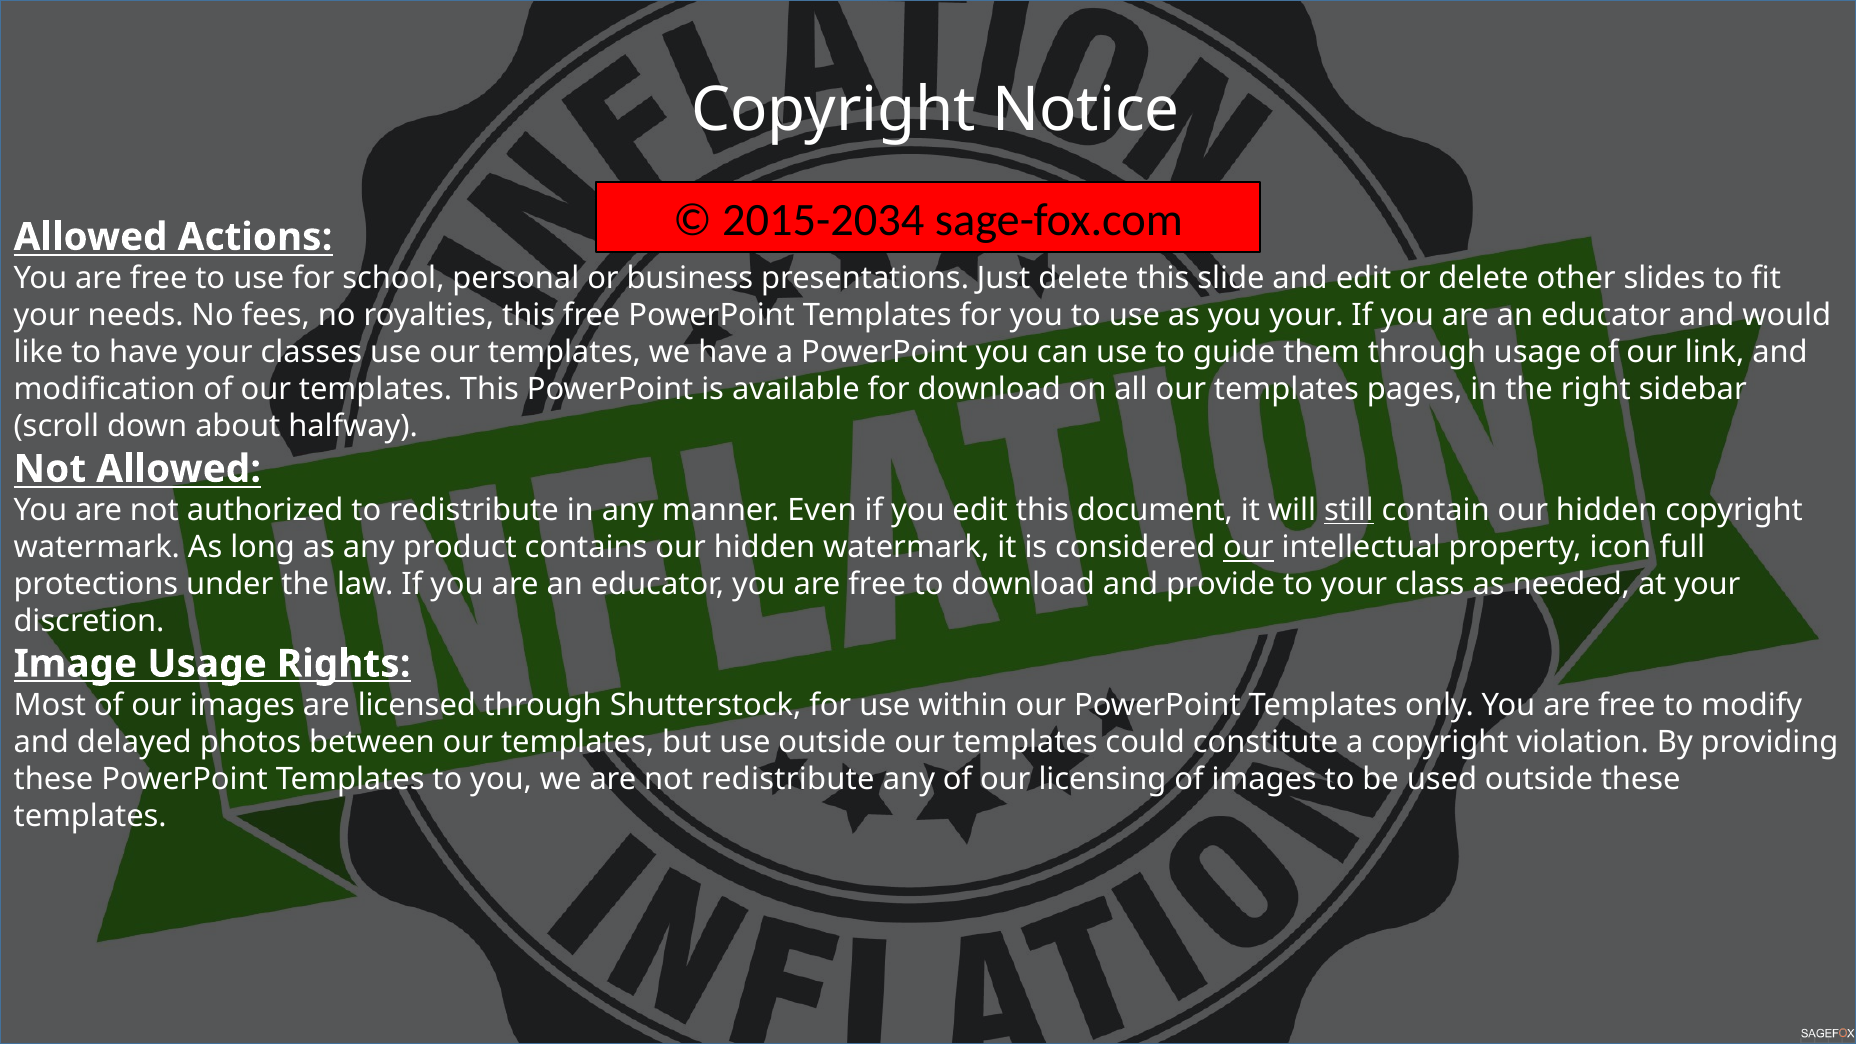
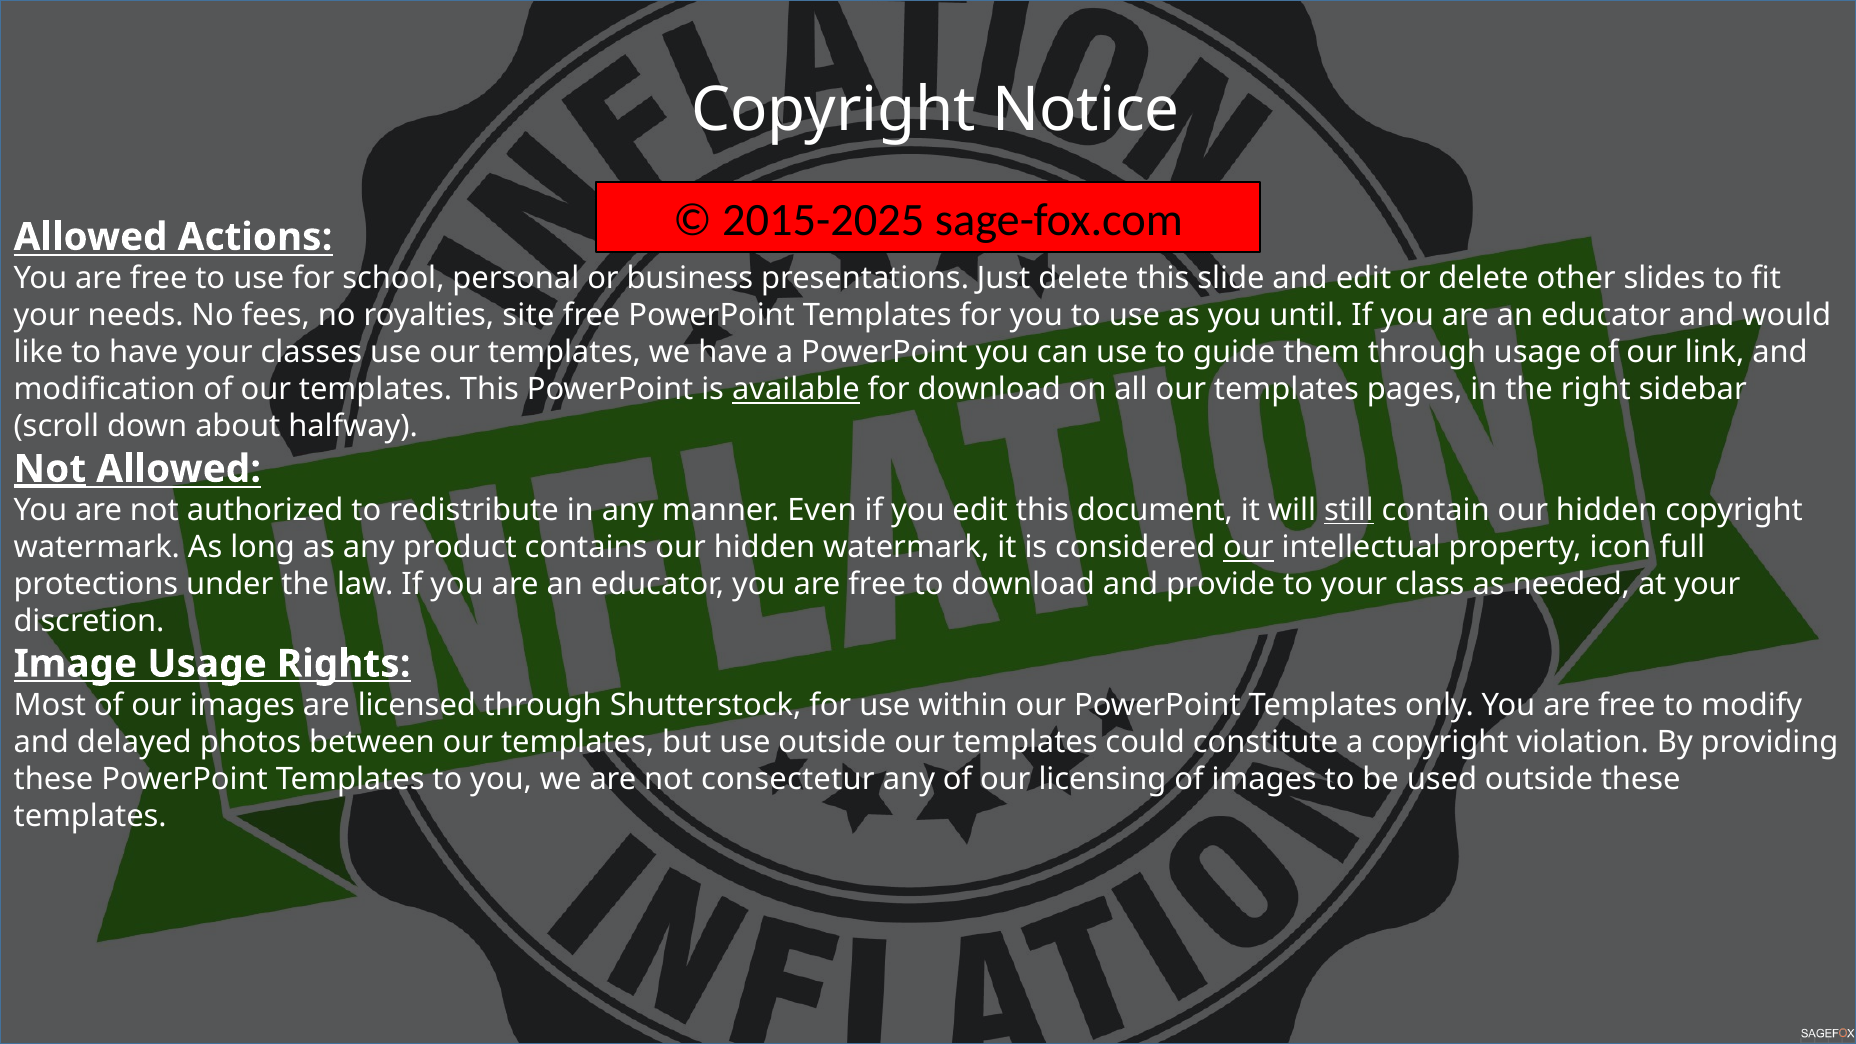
2015-2034: 2015-2034 -> 2015-2025
royalties this: this -> site
you your: your -> until
available underline: none -> present
Not at (50, 469) underline: none -> present
not redistribute: redistribute -> consectetur
